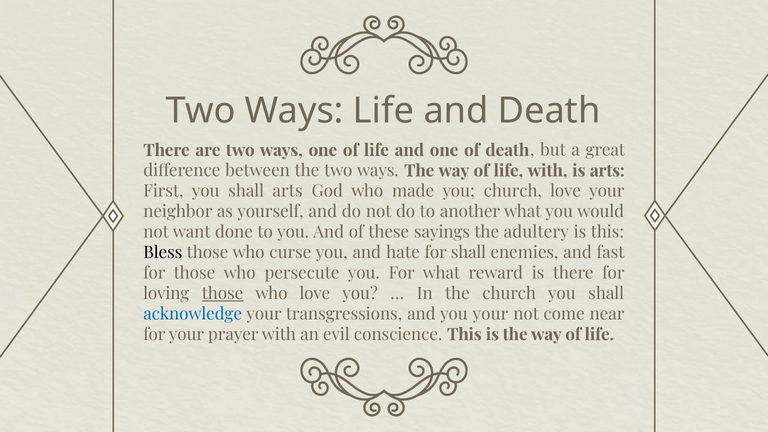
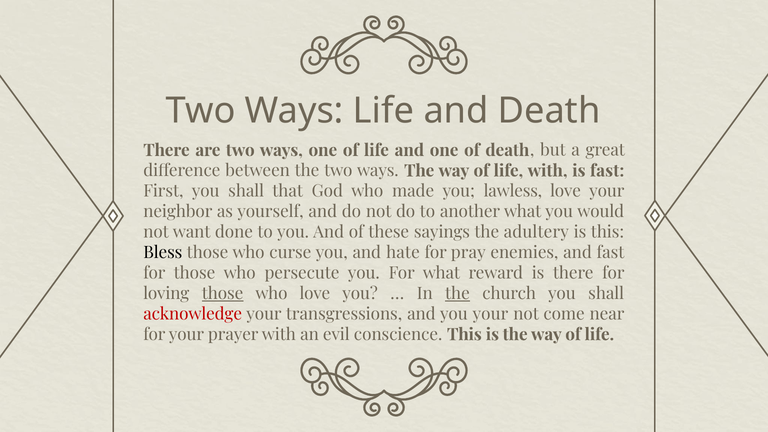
is arts: arts -> fast
shall arts: arts -> that
you church: church -> lawless
for shall: shall -> pray
the at (457, 294) underline: none -> present
acknowledge colour: blue -> red
